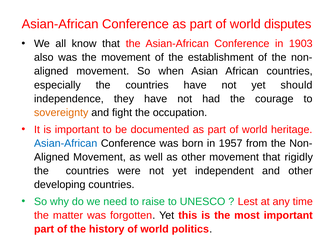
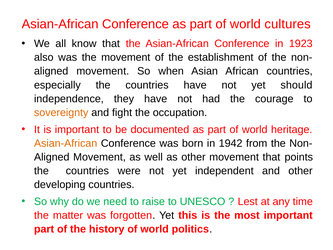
disputes: disputes -> cultures
1903: 1903 -> 1923
Asian-African at (66, 143) colour: blue -> orange
1957: 1957 -> 1942
rigidly: rigidly -> points
